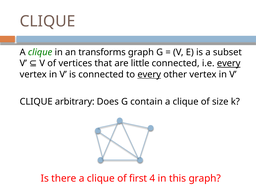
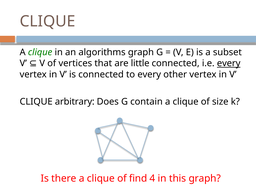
transforms: transforms -> algorithms
every at (149, 74) underline: present -> none
first: first -> find
